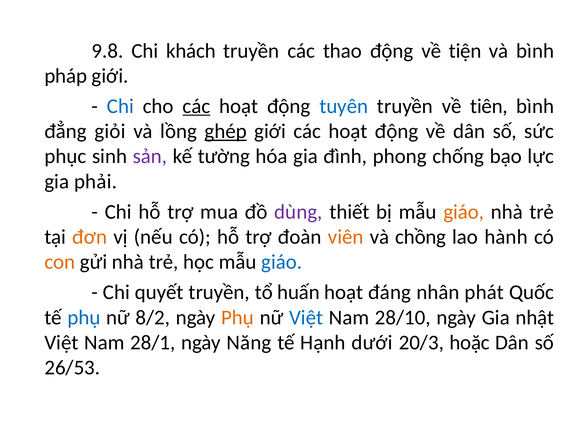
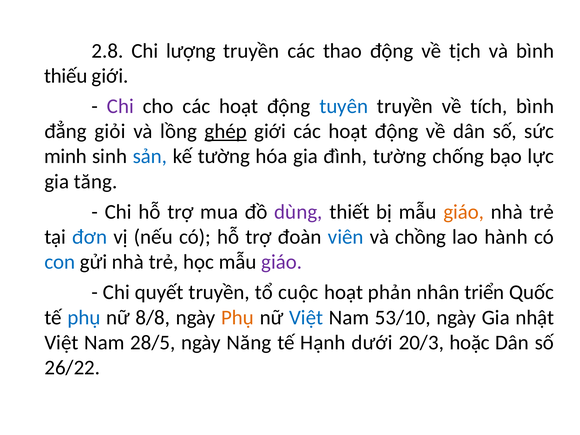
9.8: 9.8 -> 2.8
khách: khách -> lượng
tiện: tiện -> tịch
pháp: pháp -> thiếu
Chi at (120, 106) colour: blue -> purple
các at (196, 106) underline: present -> none
tiên: tiên -> tích
phục: phục -> minh
sản colour: purple -> blue
đình phong: phong -> tường
phải: phải -> tăng
đơn colour: orange -> blue
viên colour: orange -> blue
con colour: orange -> blue
giáo at (282, 262) colour: blue -> purple
huấn: huấn -> cuộc
đáng: đáng -> phản
phát: phát -> triển
8/2: 8/2 -> 8/8
28/10: 28/10 -> 53/10
28/1: 28/1 -> 28/5
26/53: 26/53 -> 26/22
